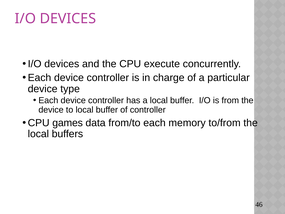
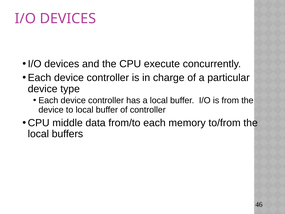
games: games -> middle
